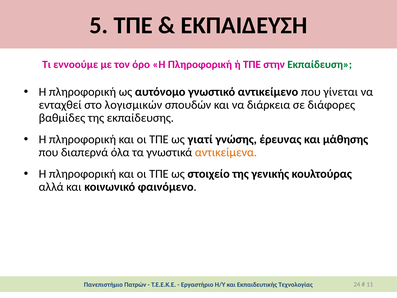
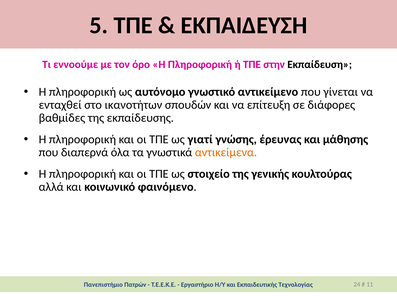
Εκπαίδευση colour: green -> black
λογισμικών: λογισμικών -> ικανοτήτων
διάρκεια: διάρκεια -> επίτευξη
